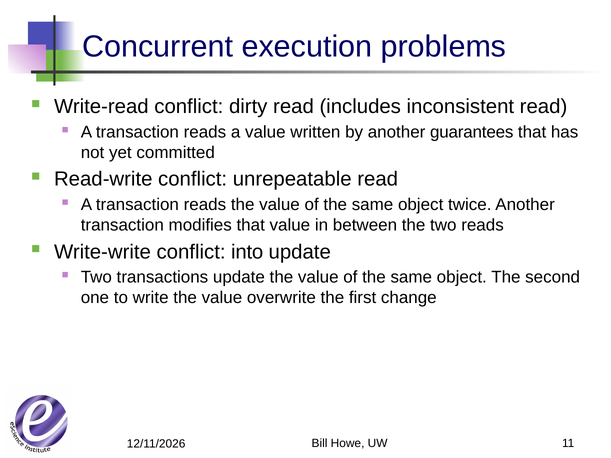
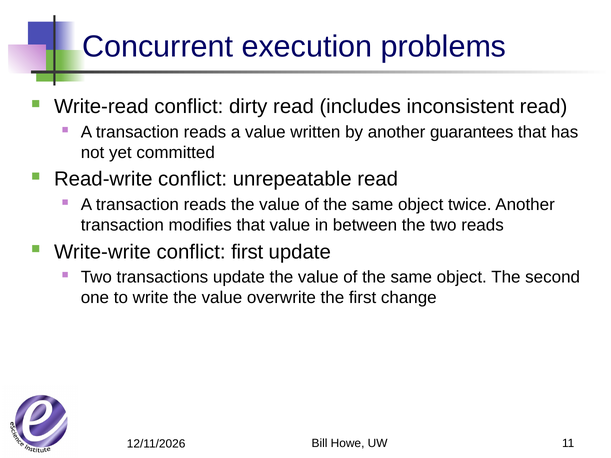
conflict into: into -> first
